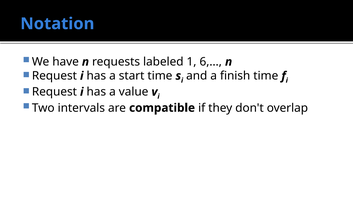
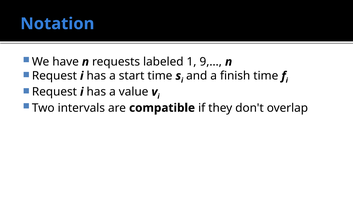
6,…: 6,… -> 9,…
